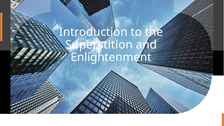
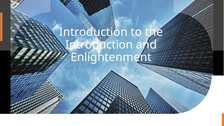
Superstition at (99, 45): Superstition -> Introduction
